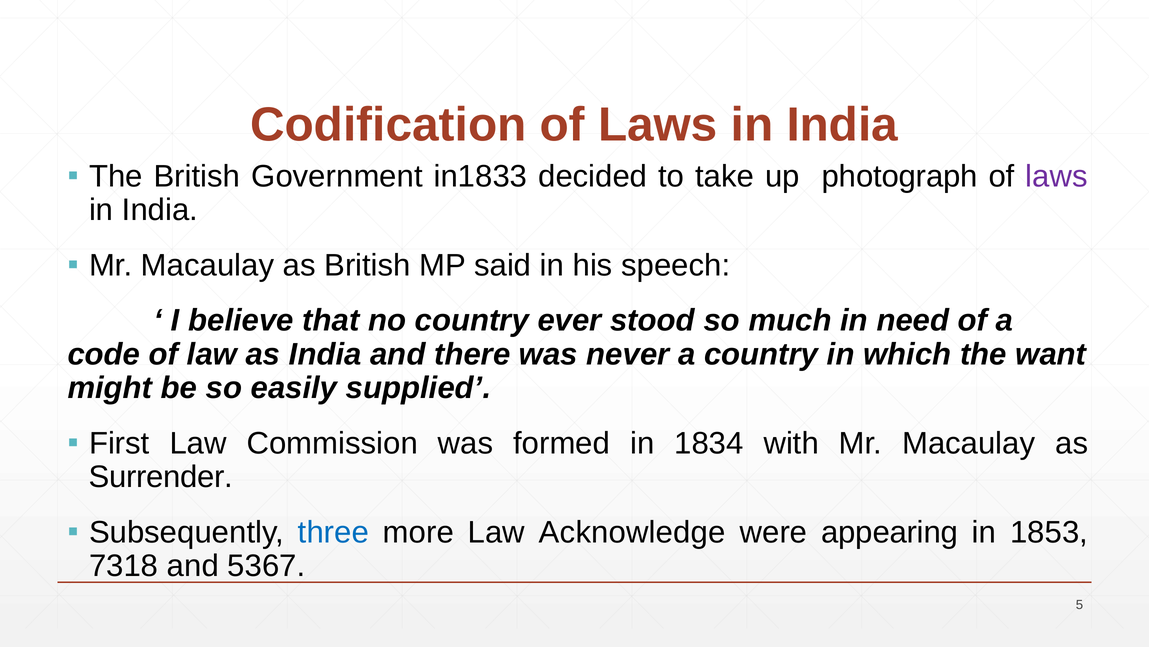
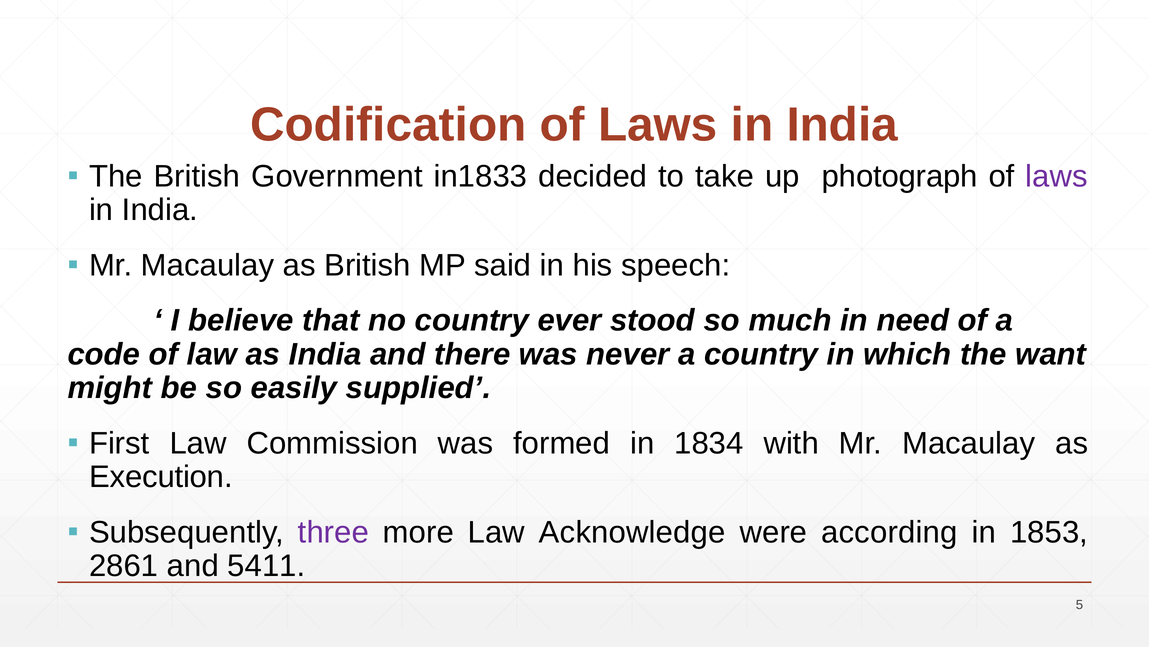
Surrender: Surrender -> Execution
three colour: blue -> purple
appearing: appearing -> according
7318: 7318 -> 2861
5367: 5367 -> 5411
